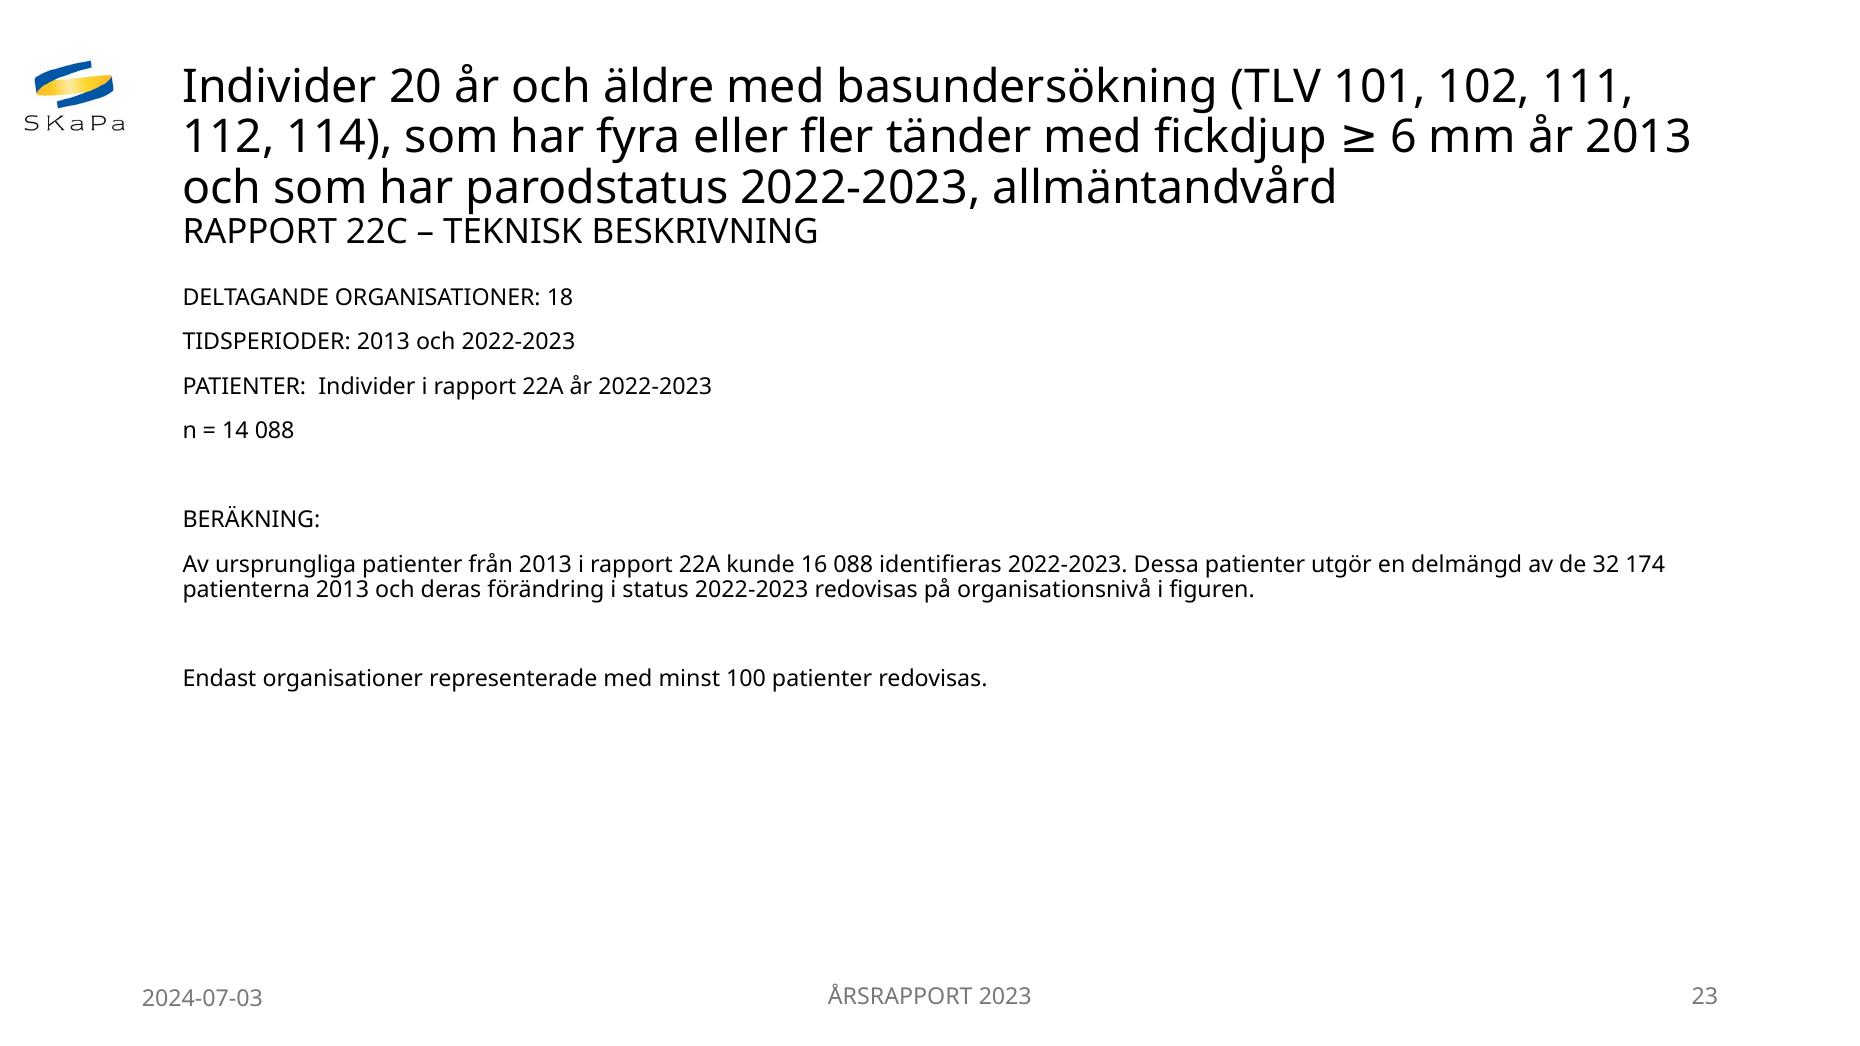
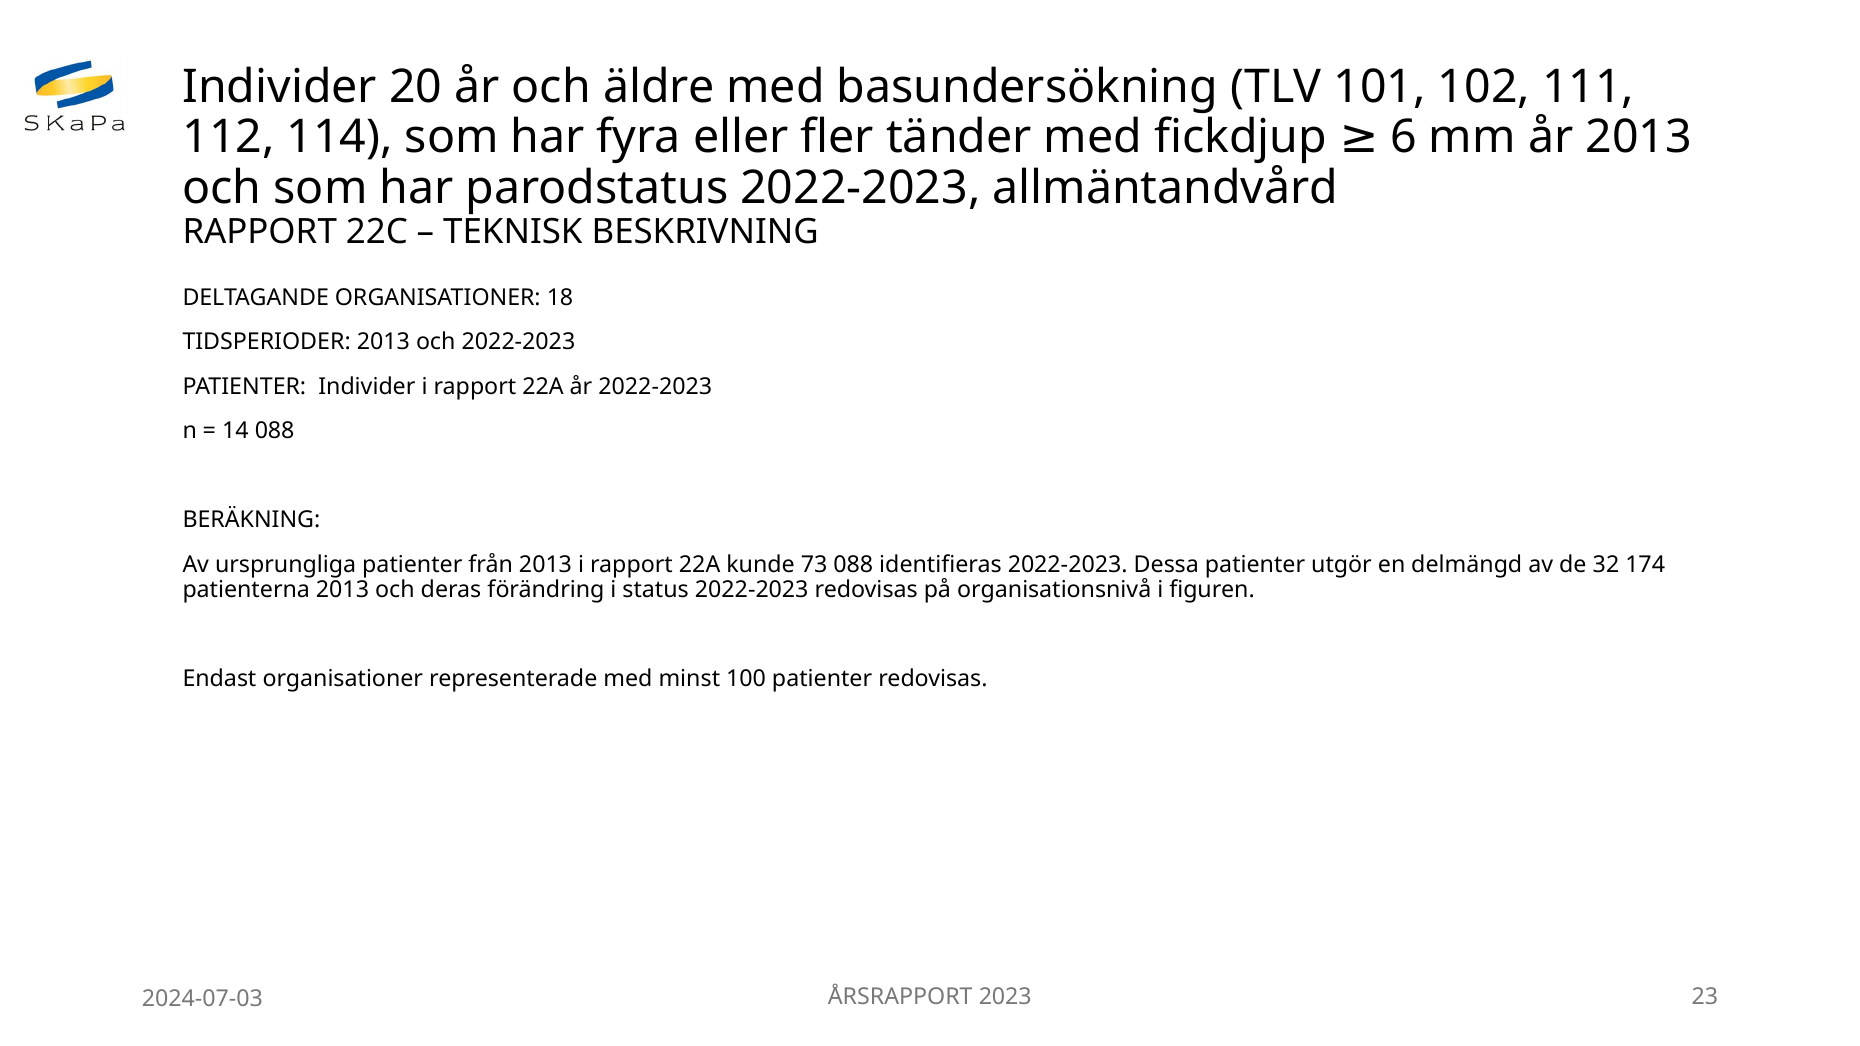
16: 16 -> 73
